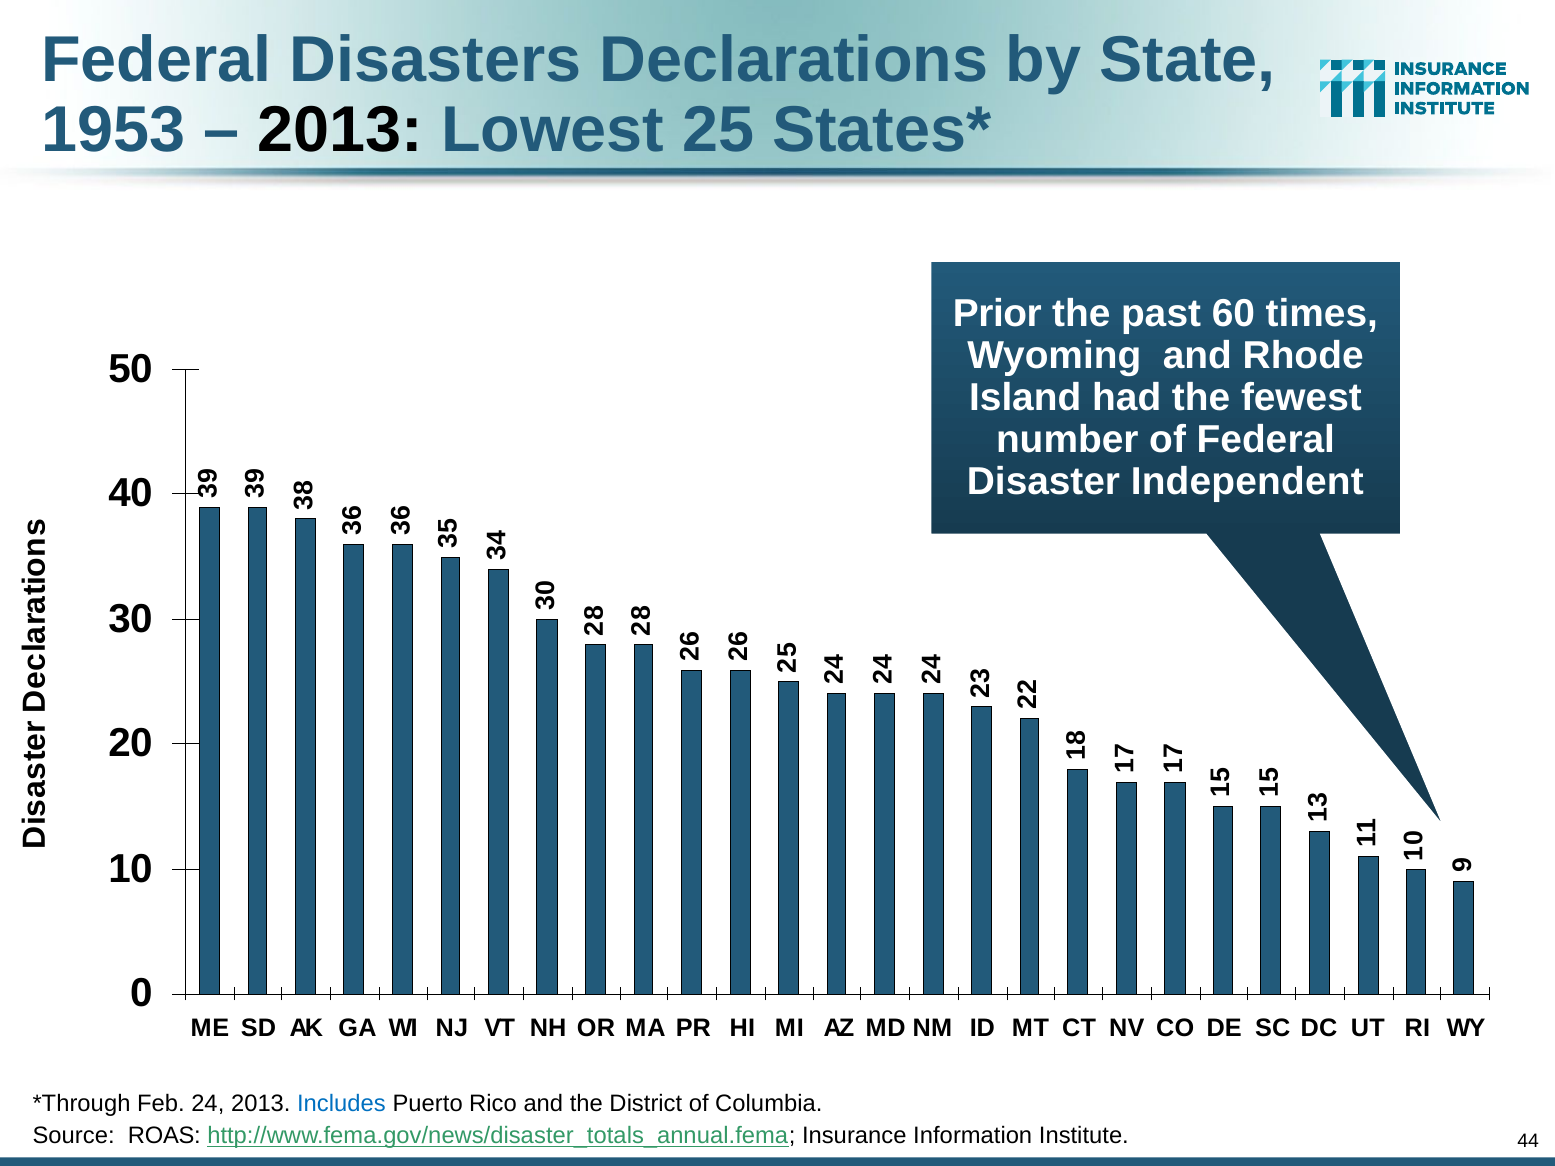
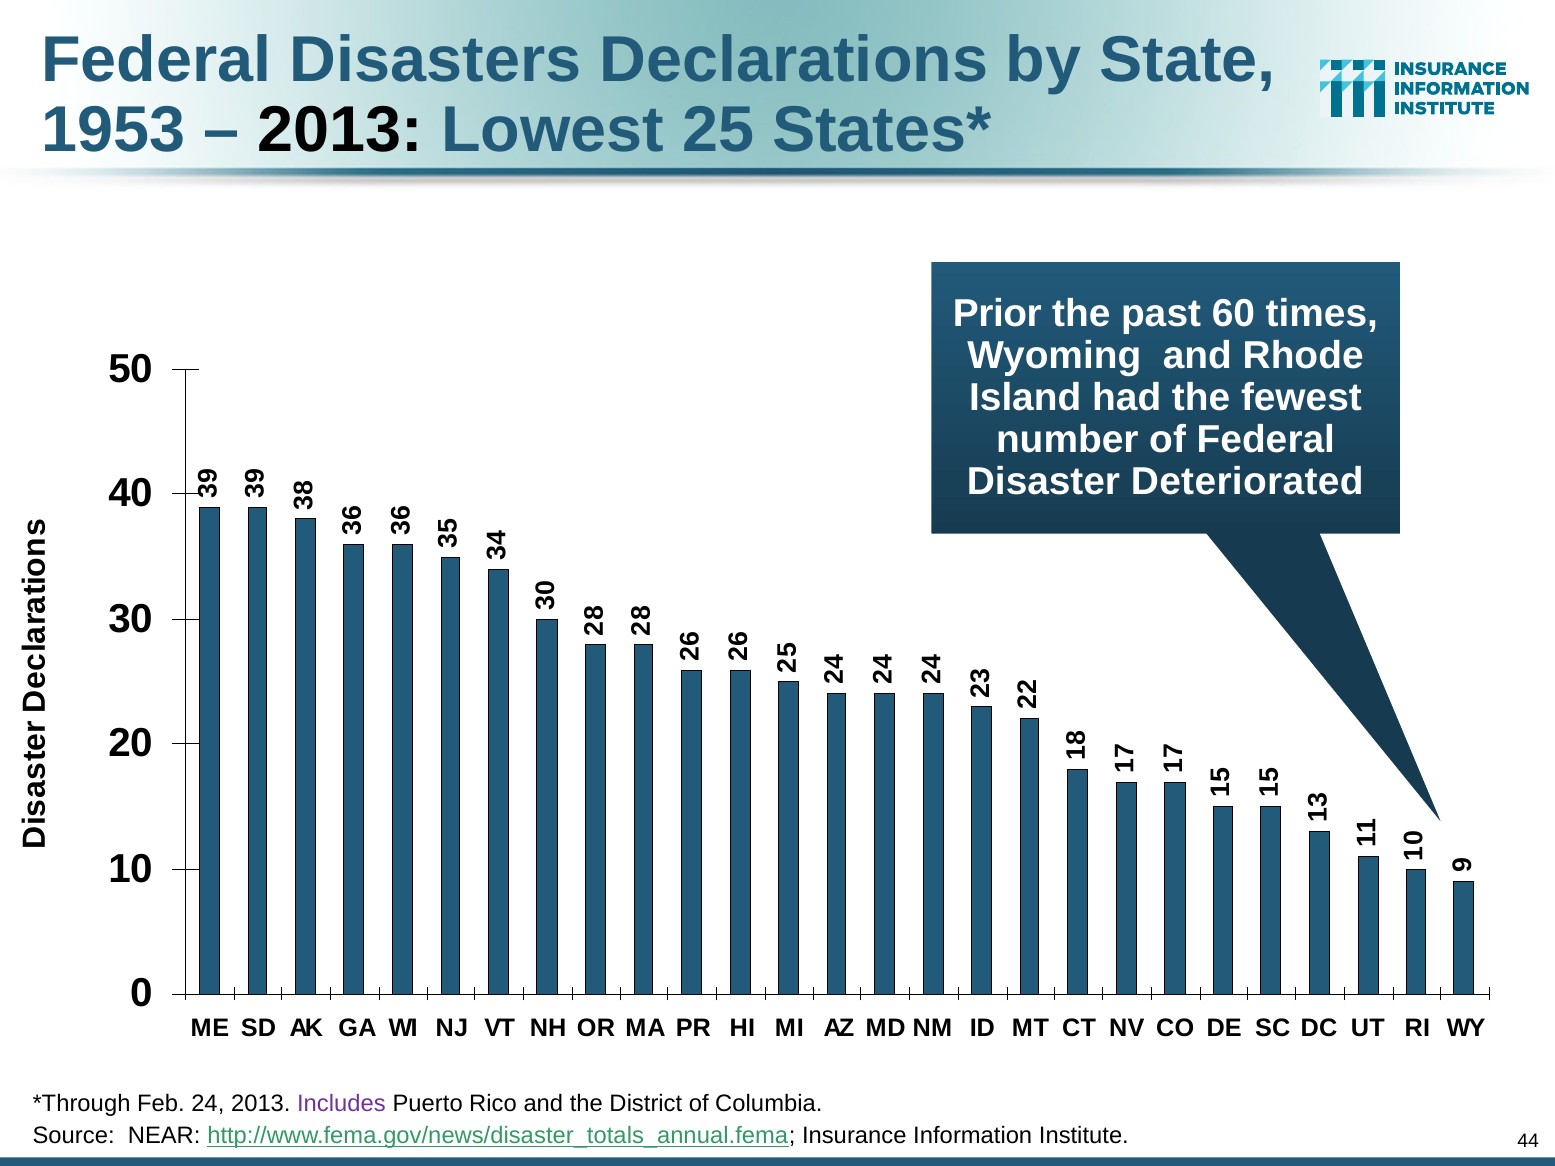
Independent: Independent -> Deteriorated
Includes colour: blue -> purple
ROAS: ROAS -> NEAR
